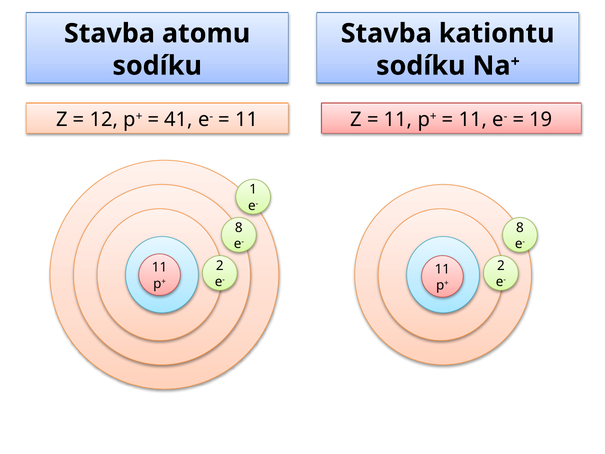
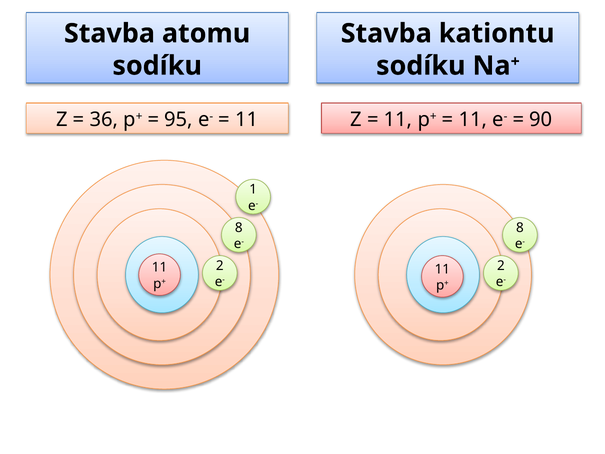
12: 12 -> 36
41: 41 -> 95
19: 19 -> 90
